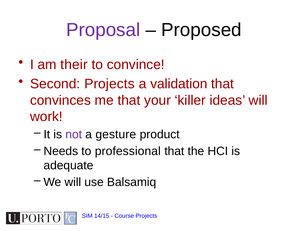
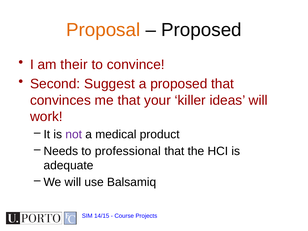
Proposal colour: purple -> orange
Second Projects: Projects -> Suggest
a validation: validation -> proposed
gesture: gesture -> medical
